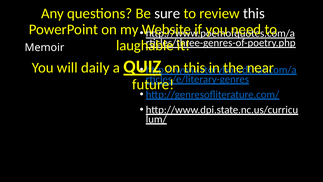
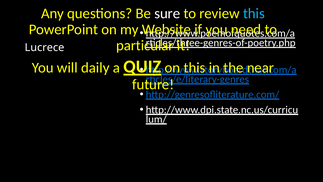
this at (254, 13) colour: white -> light blue
laughable: laughable -> particular
Memoir: Memoir -> Lucrece
